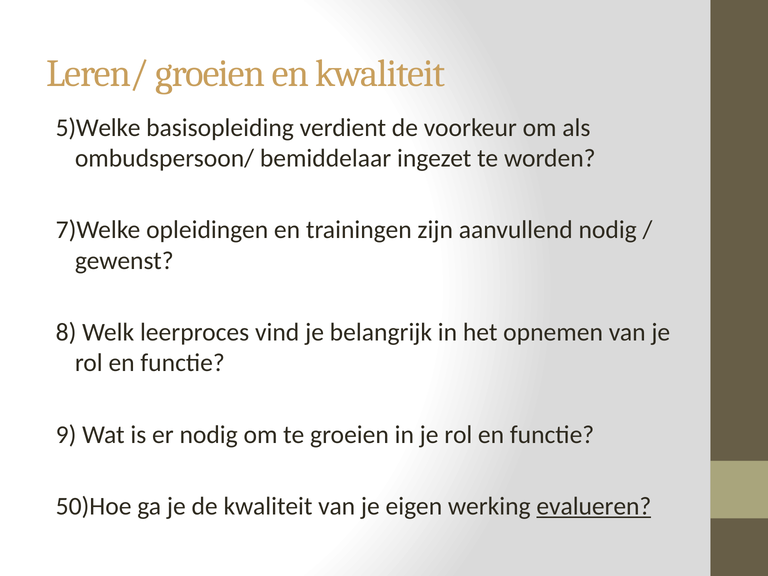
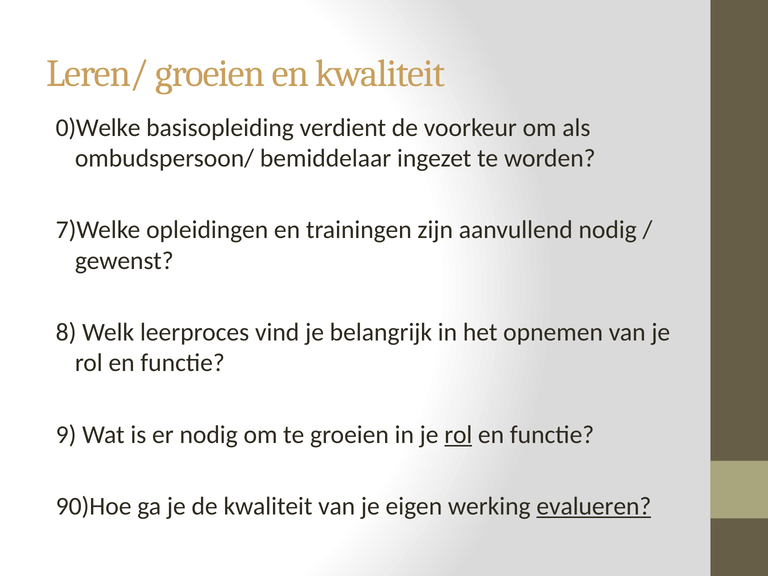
5)Welke: 5)Welke -> 0)Welke
rol at (458, 435) underline: none -> present
50)Hoe: 50)Hoe -> 90)Hoe
